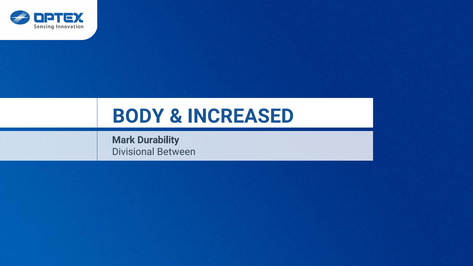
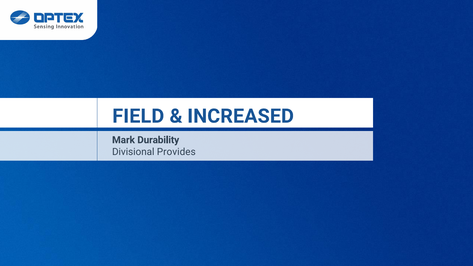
BODY: BODY -> FIELD
Between: Between -> Provides
